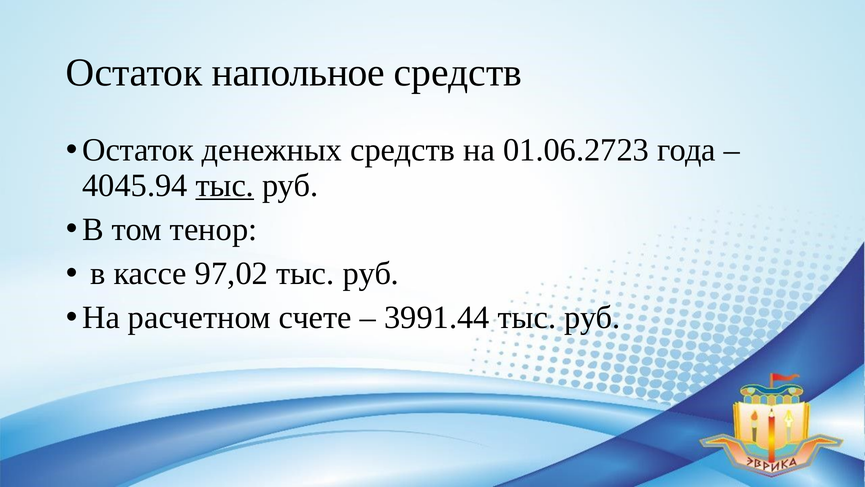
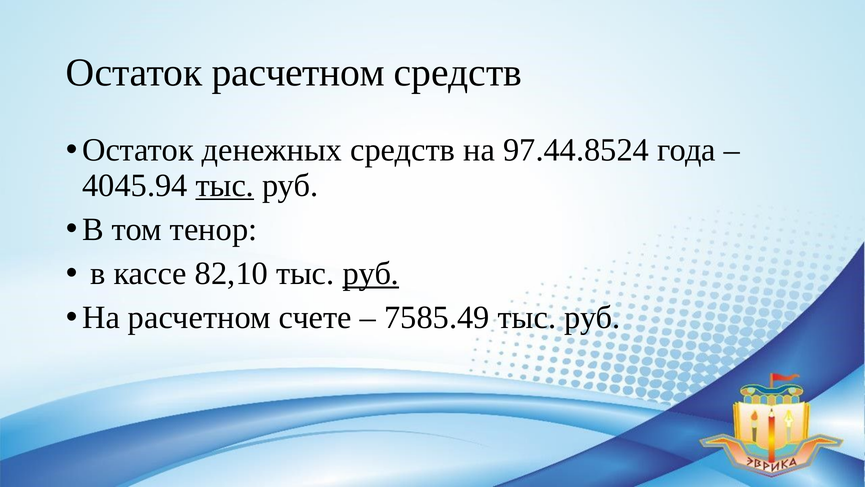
Остаток напольное: напольное -> расчетном
01.06.2723: 01.06.2723 -> 97.44.8524
97,02: 97,02 -> 82,10
руб at (371, 273) underline: none -> present
3991.44: 3991.44 -> 7585.49
